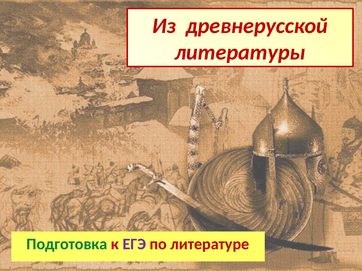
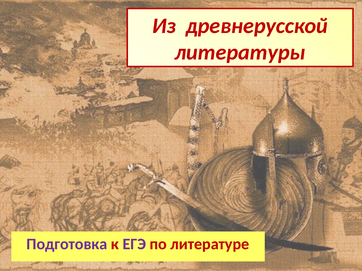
Подготовка colour: green -> purple
